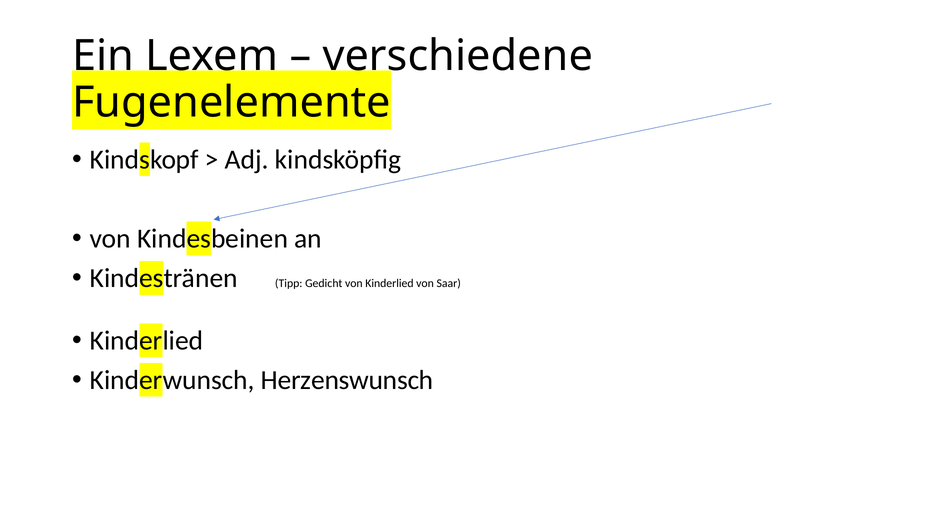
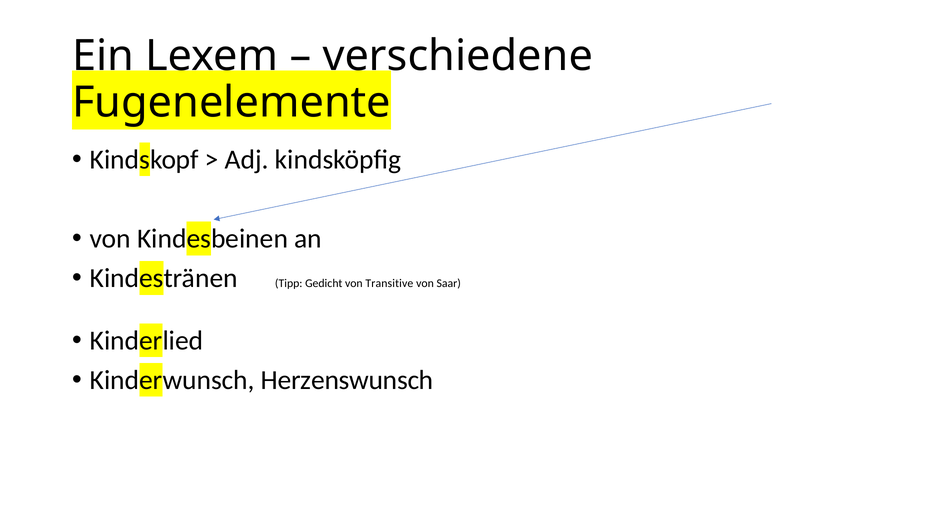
von Kinderlied: Kinderlied -> Transitive
